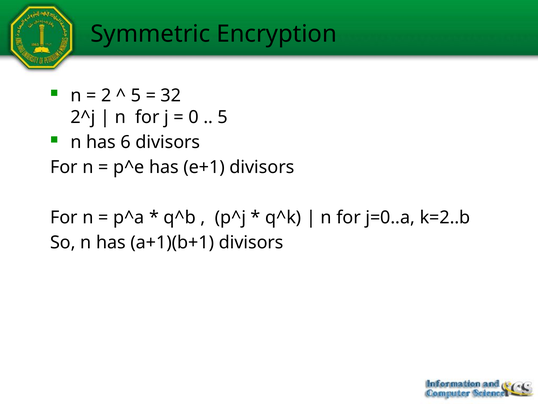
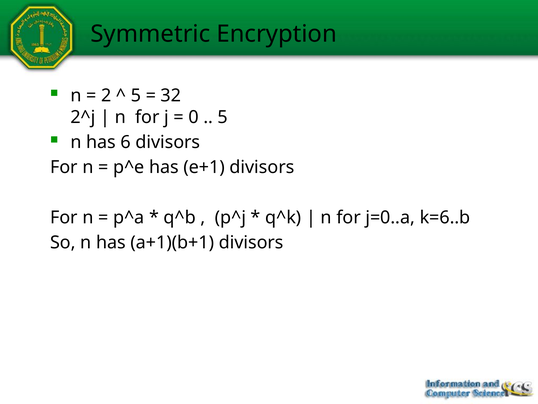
k=2..b: k=2..b -> k=6..b
